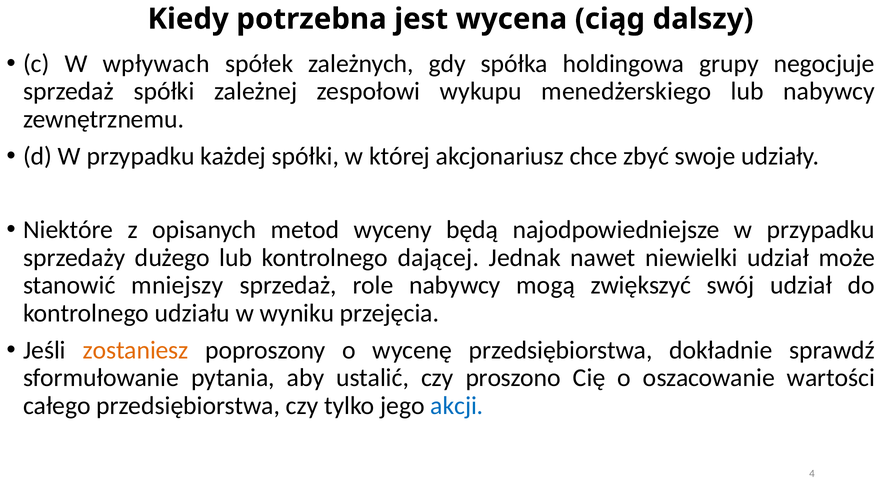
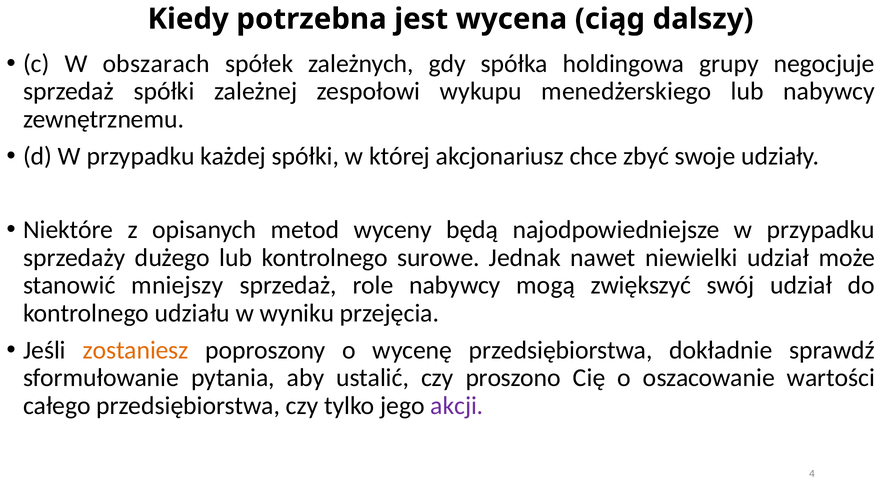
wpływach: wpływach -> obszarach
dającej: dającej -> surowe
akcji colour: blue -> purple
